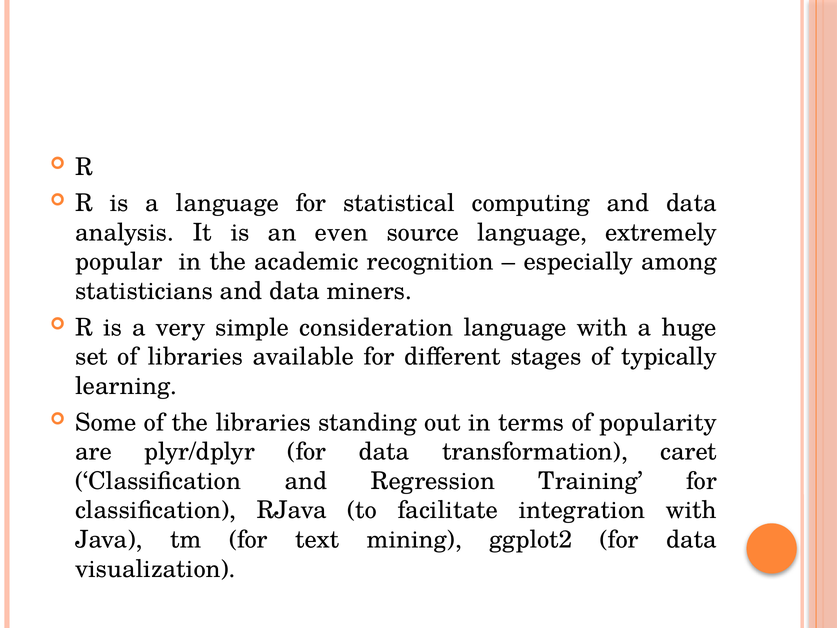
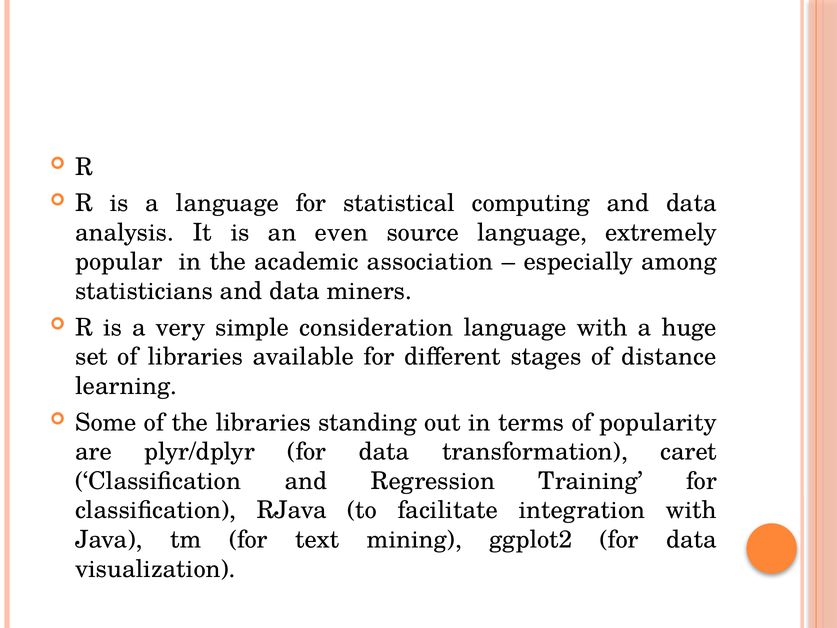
recognition: recognition -> association
typically: typically -> distance
